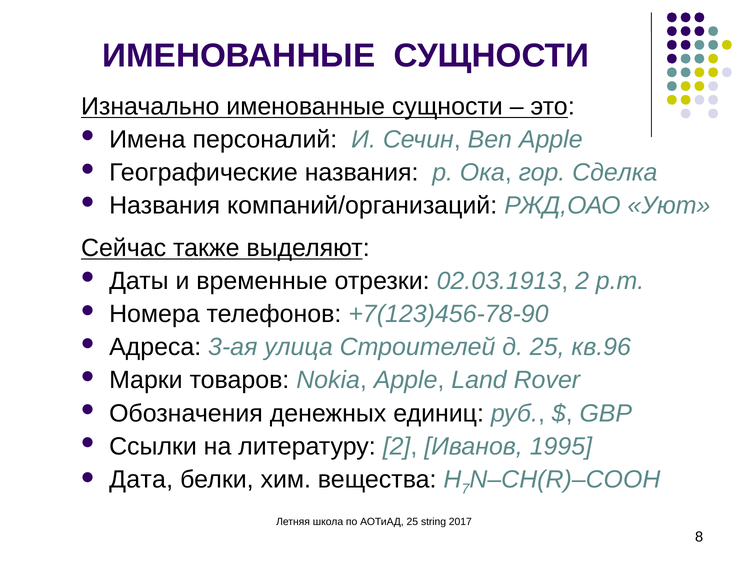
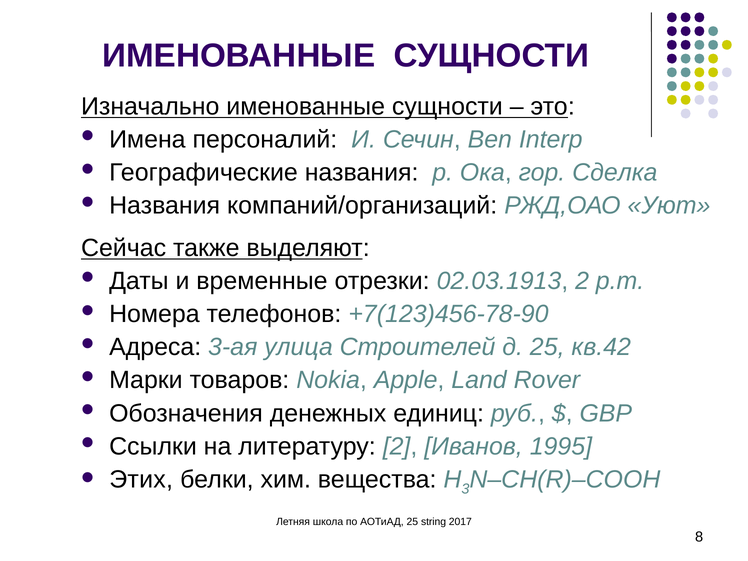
Ben Apple: Apple -> Interp
кв.96: кв.96 -> кв.42
Дата: Дата -> Этих
7: 7 -> 3
